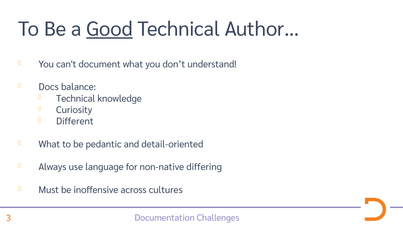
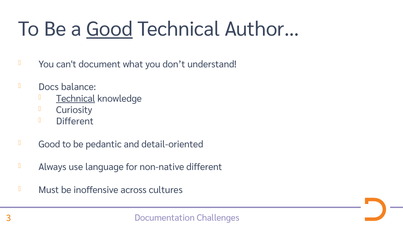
Technical at (76, 98) underline: none -> present
What at (49, 144): What -> Good
non-native differing: differing -> different
